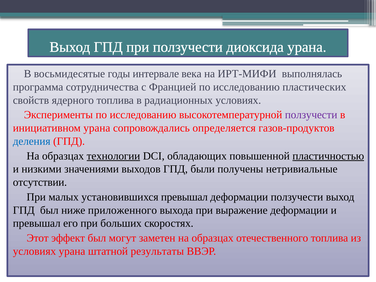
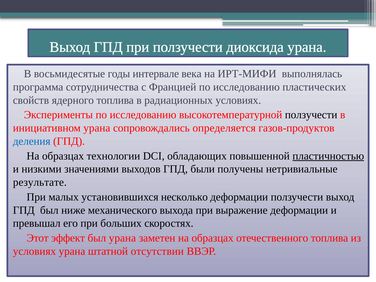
ползучести at (311, 115) colour: purple -> black
технологии underline: present -> none
отсутствии: отсутствии -> результате
установившихся превышал: превышал -> несколько
приложенного: приложенного -> механического
был могут: могут -> урана
результаты: результаты -> отсутствии
